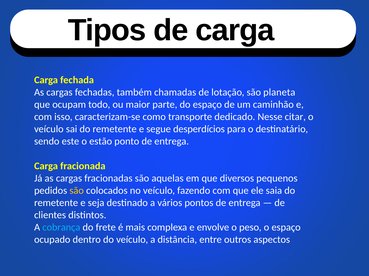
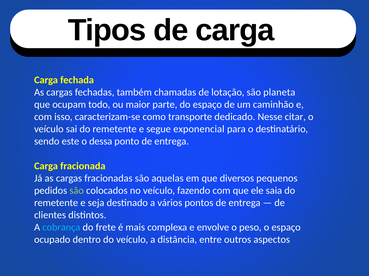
desperdícios: desperdícios -> exponencial
estão: estão -> dessa
são at (77, 191) colour: yellow -> light green
